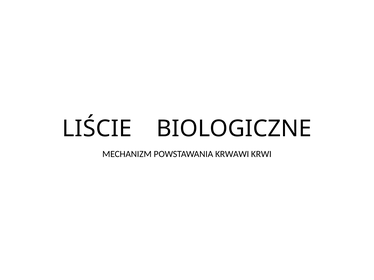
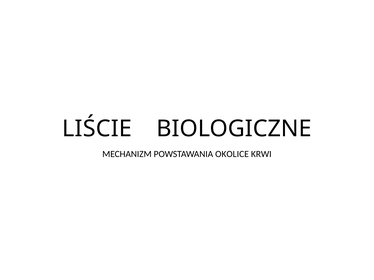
KRWAWI: KRWAWI -> OKOLICE
